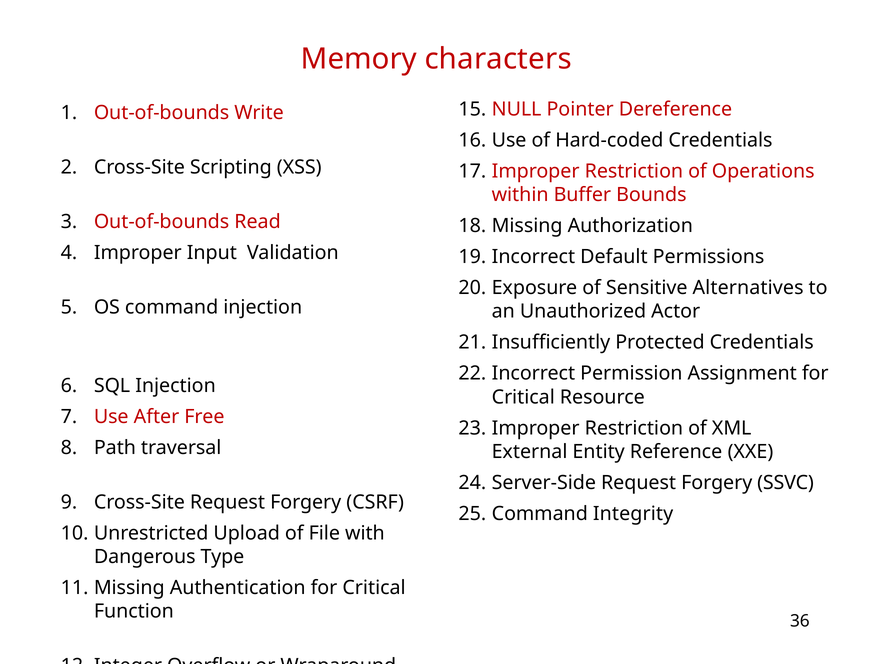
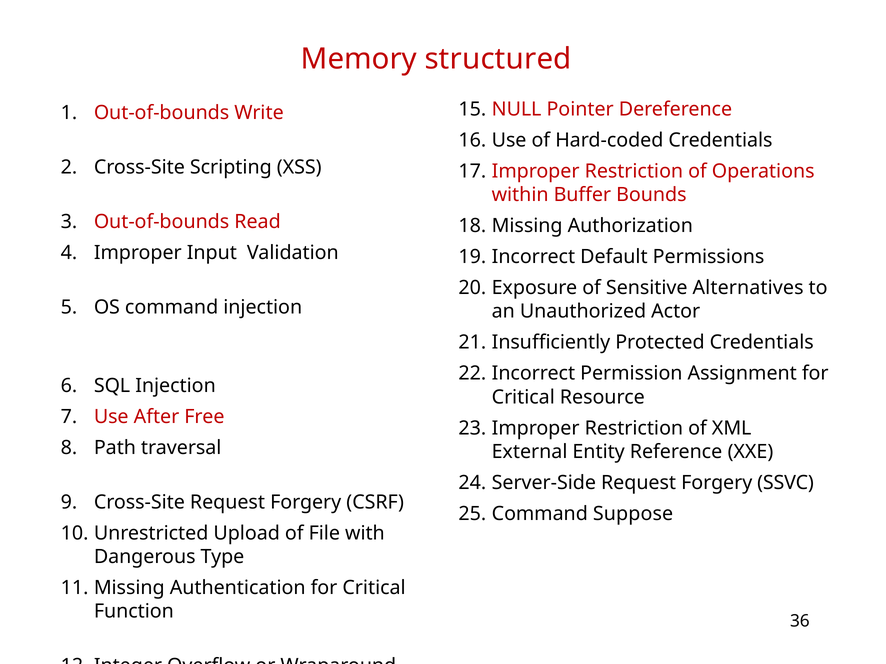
characters: characters -> structured
Integrity: Integrity -> Suppose
